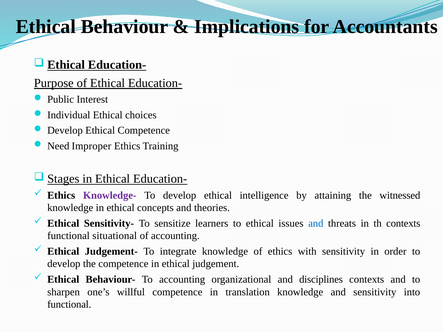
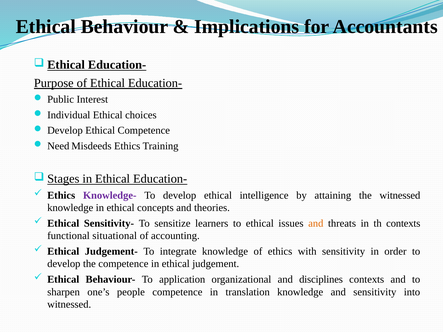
Improper: Improper -> Misdeeds
and at (316, 223) colour: blue -> orange
To accounting: accounting -> application
willful: willful -> people
functional at (69, 305): functional -> witnessed
